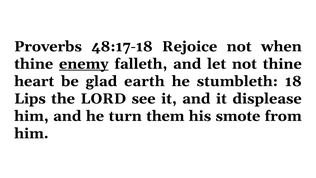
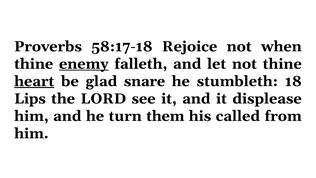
48:17-18: 48:17-18 -> 58:17-18
heart underline: none -> present
earth: earth -> snare
smote: smote -> called
